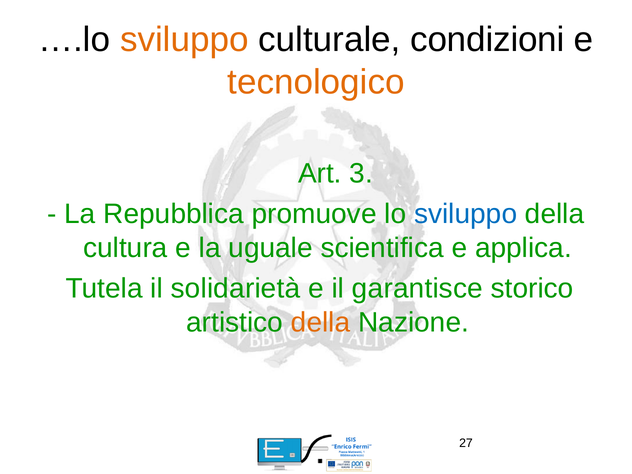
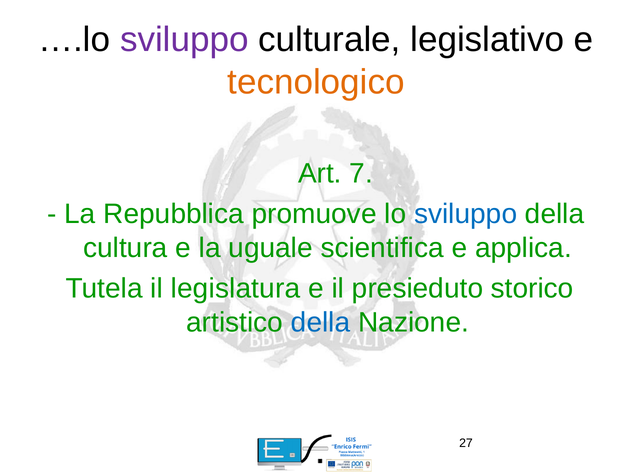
sviluppo at (184, 40) colour: orange -> purple
condizioni: condizioni -> legislativo
3: 3 -> 7
solidarietà: solidarietà -> legislatura
garantisce: garantisce -> presieduto
della at (321, 322) colour: orange -> blue
